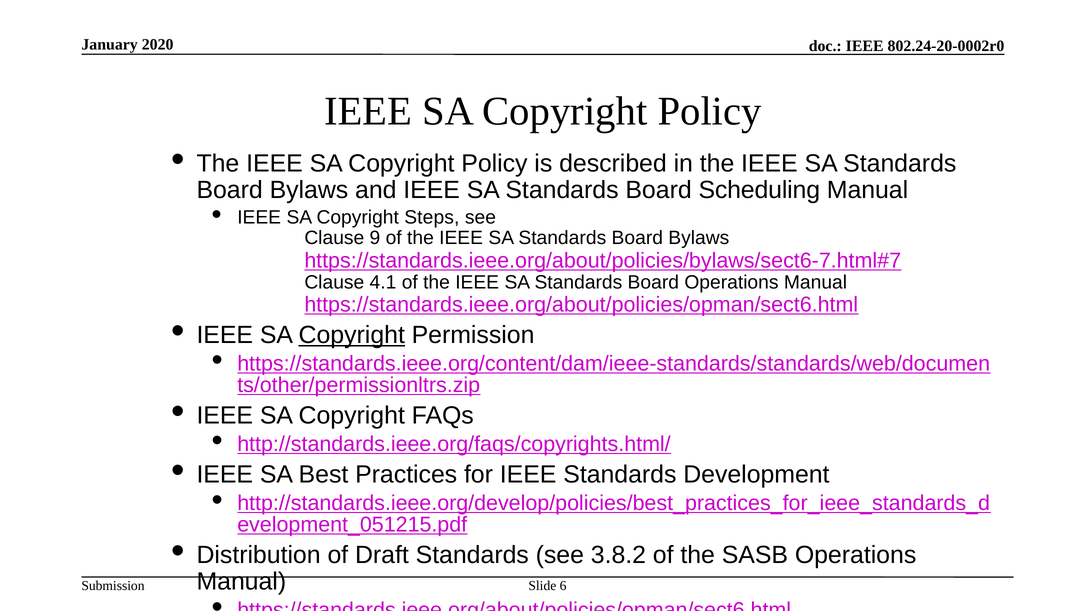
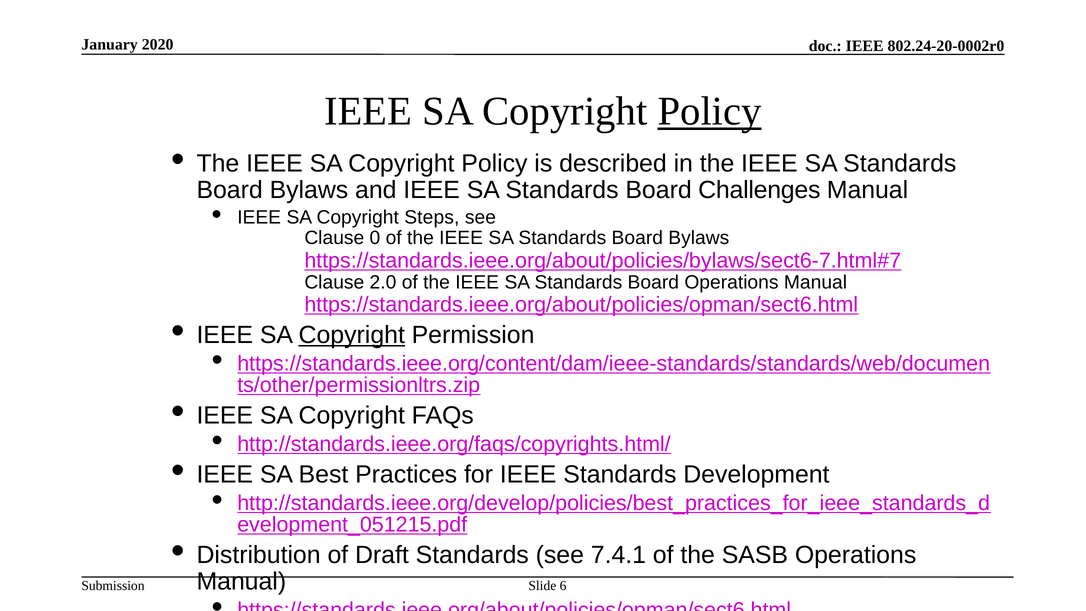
Policy at (710, 111) underline: none -> present
Scheduling: Scheduling -> Challenges
9: 9 -> 0
4.1: 4.1 -> 2.0
3.8.2: 3.8.2 -> 7.4.1
